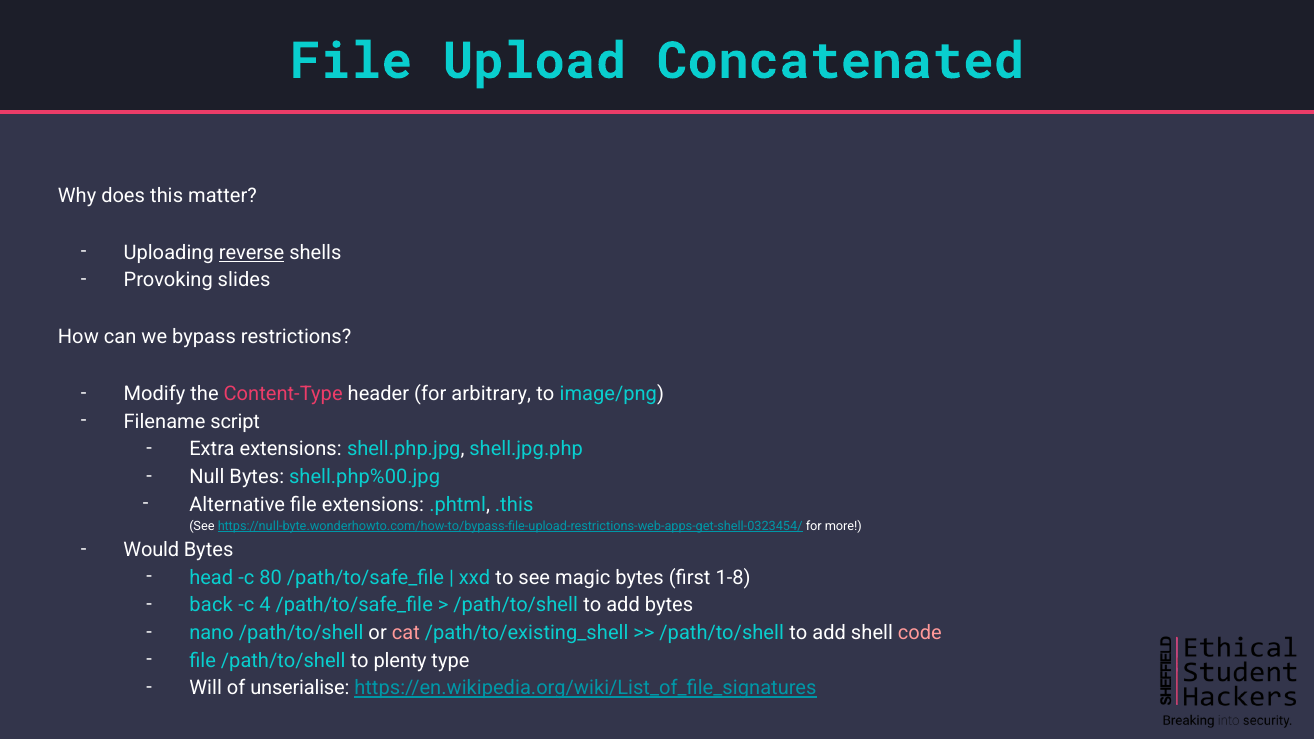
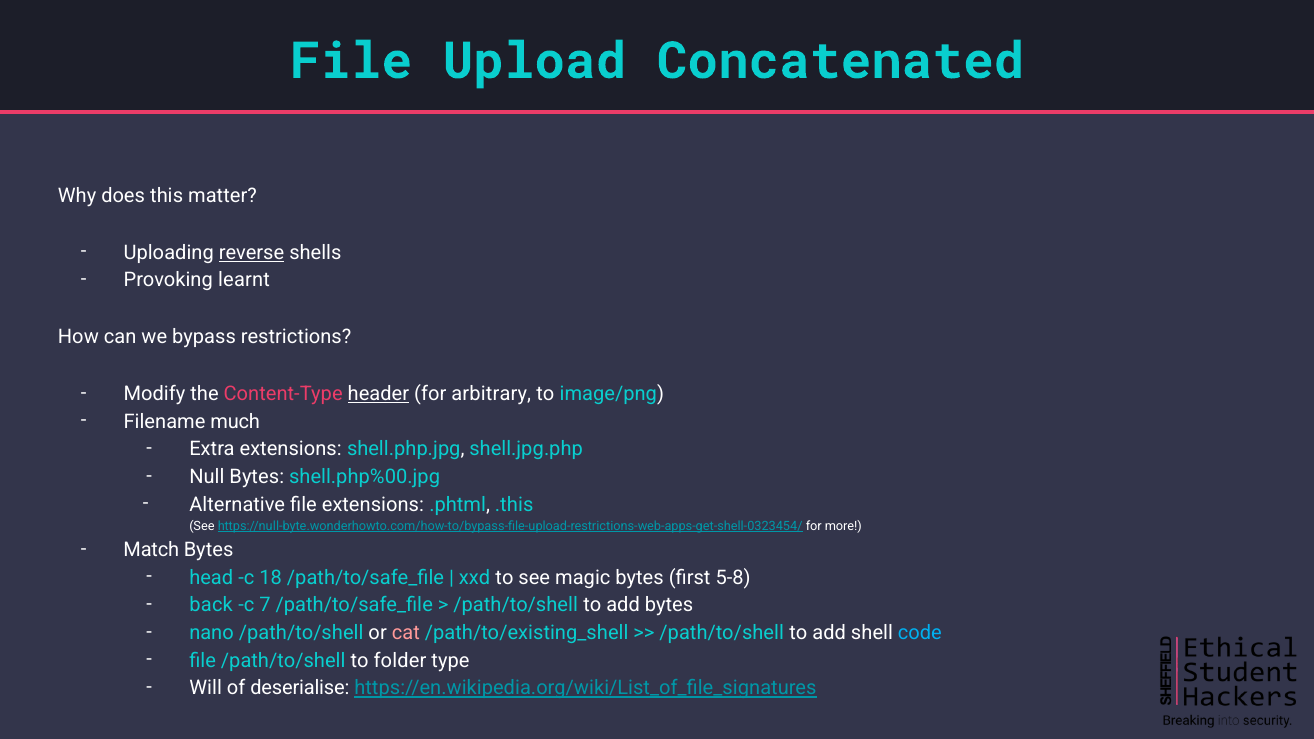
slides: slides -> learnt
header underline: none -> present
script: script -> much
Would: Would -> Match
80: 80 -> 18
1-8: 1-8 -> 5-8
4: 4 -> 7
code colour: pink -> light blue
plenty: plenty -> folder
unserialise: unserialise -> deserialise
